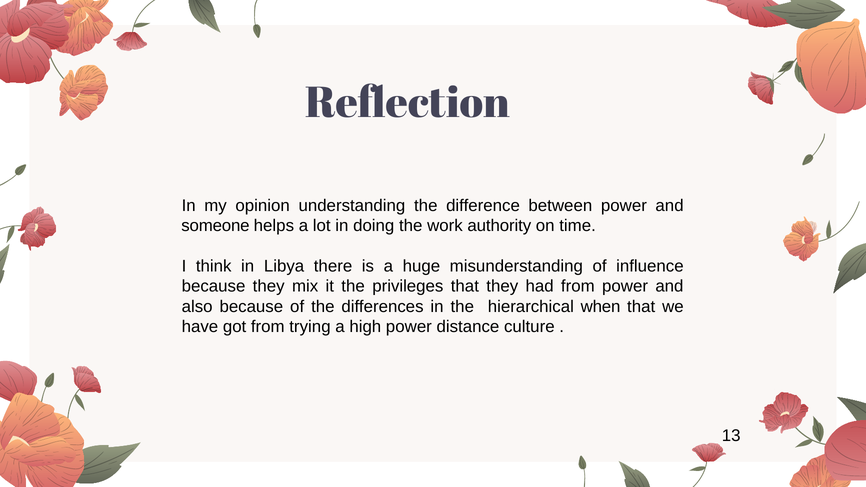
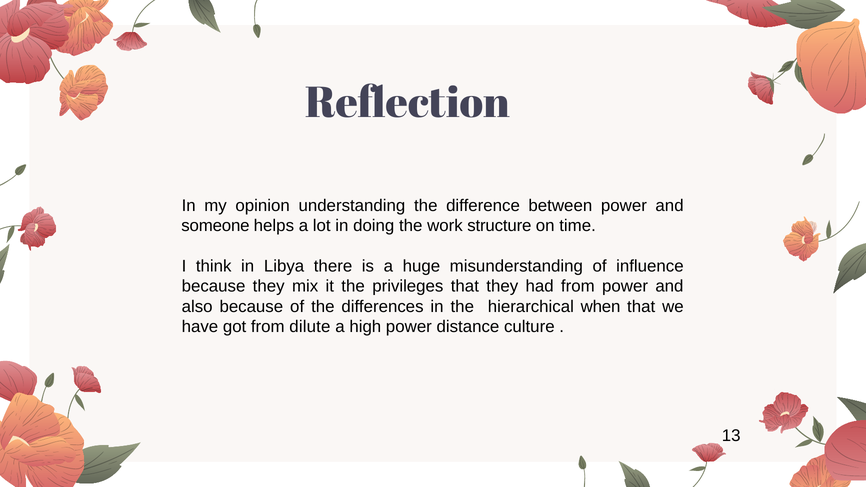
authority: authority -> structure
trying: trying -> dilute
